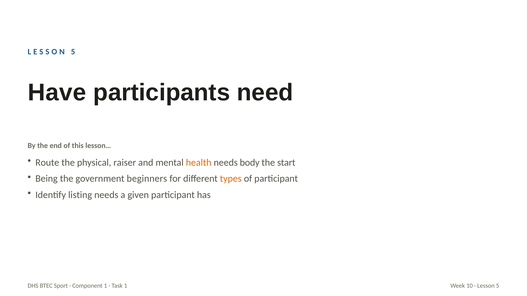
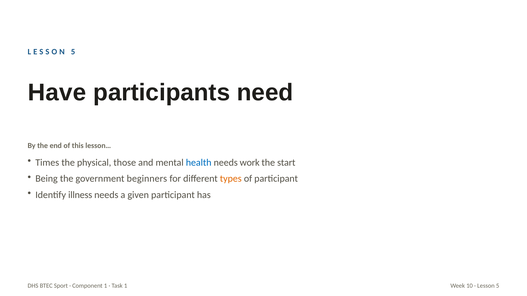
Route: Route -> Times
raiser: raiser -> those
health colour: orange -> blue
body: body -> work
listing: listing -> illness
